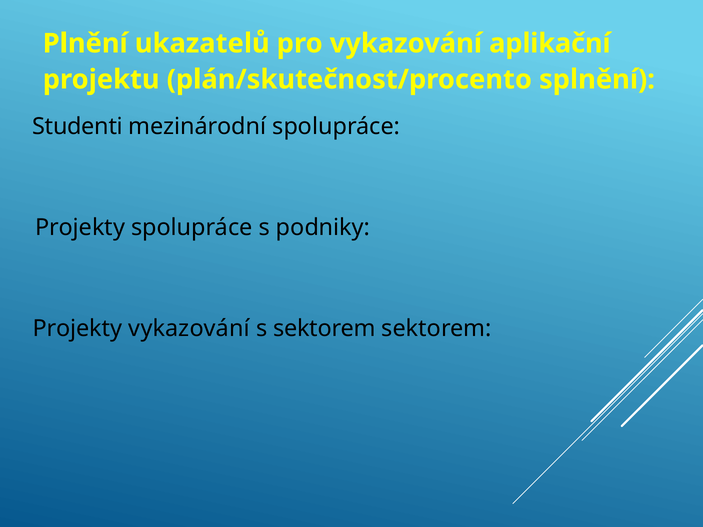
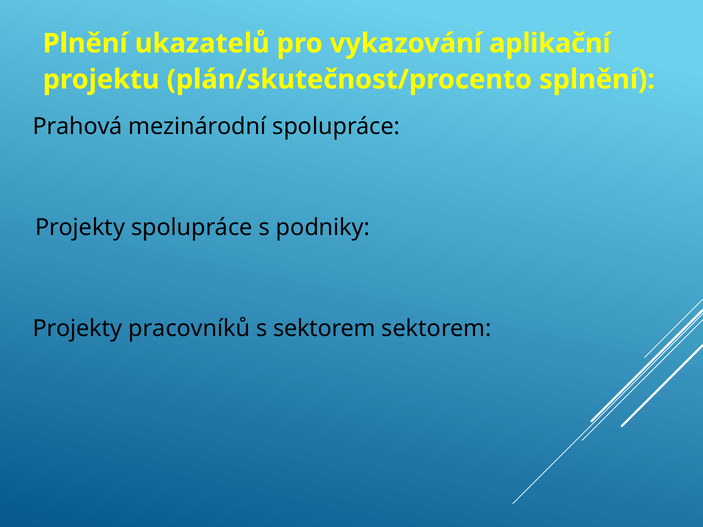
Studenti: Studenti -> Prahová
Projekty vykazování: vykazování -> pracovníků
